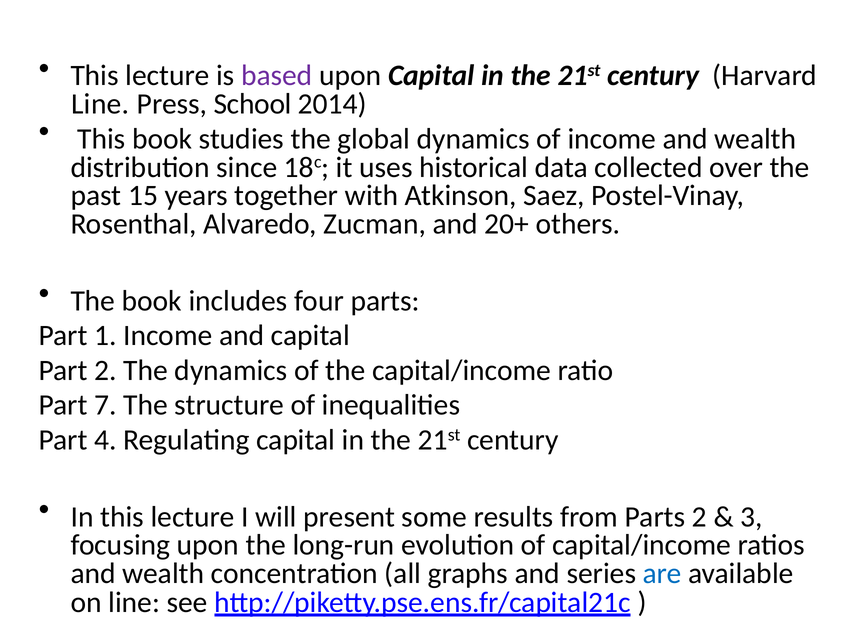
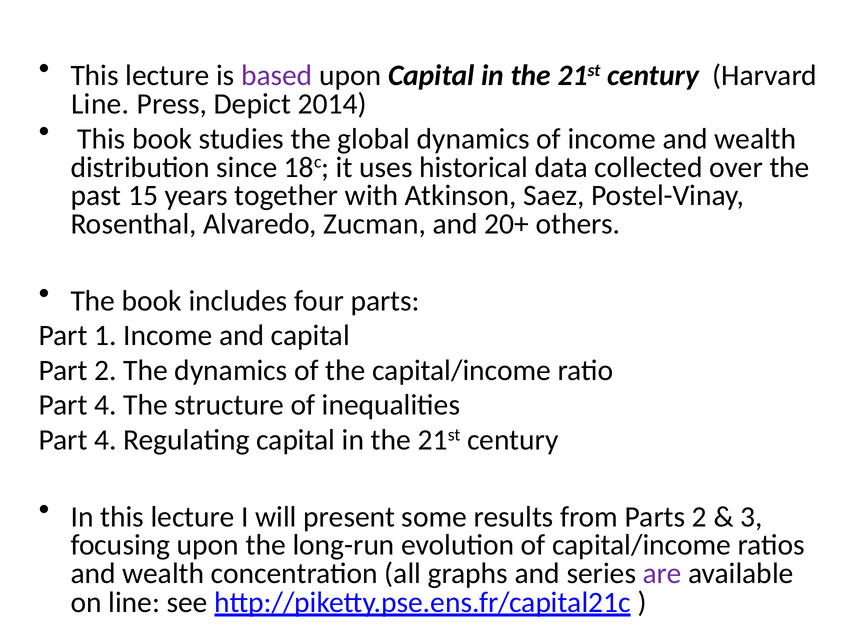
School: School -> Depict
7 at (105, 405): 7 -> 4
are colour: blue -> purple
